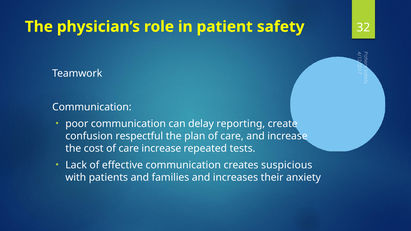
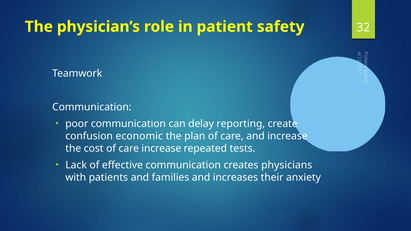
respectful: respectful -> economic
suspicious: suspicious -> physicians
